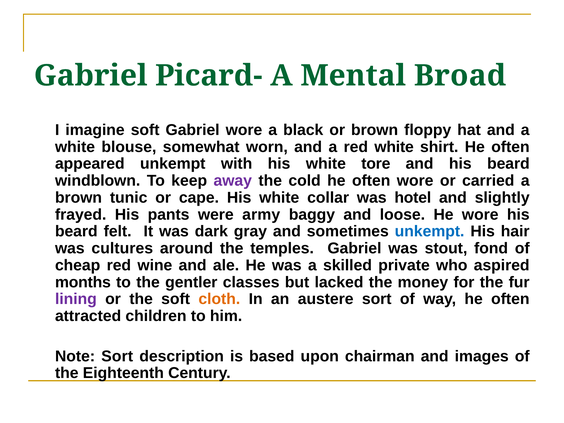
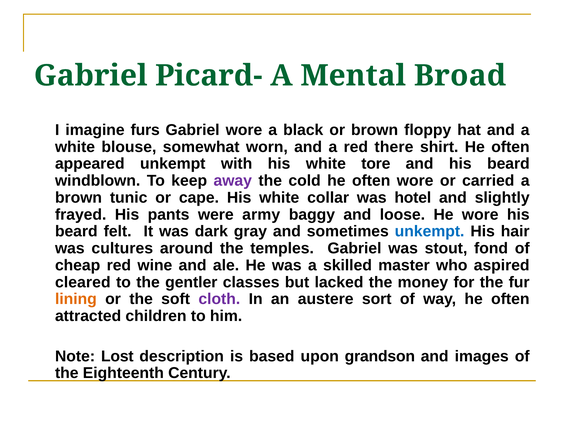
imagine soft: soft -> furs
red white: white -> there
private: private -> master
months: months -> cleared
lining colour: purple -> orange
cloth colour: orange -> purple
Note Sort: Sort -> Lost
chairman: chairman -> grandson
